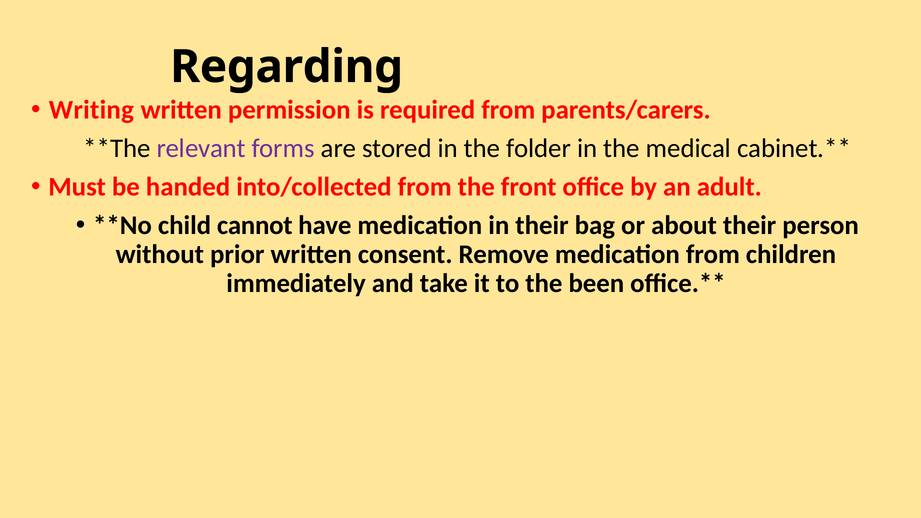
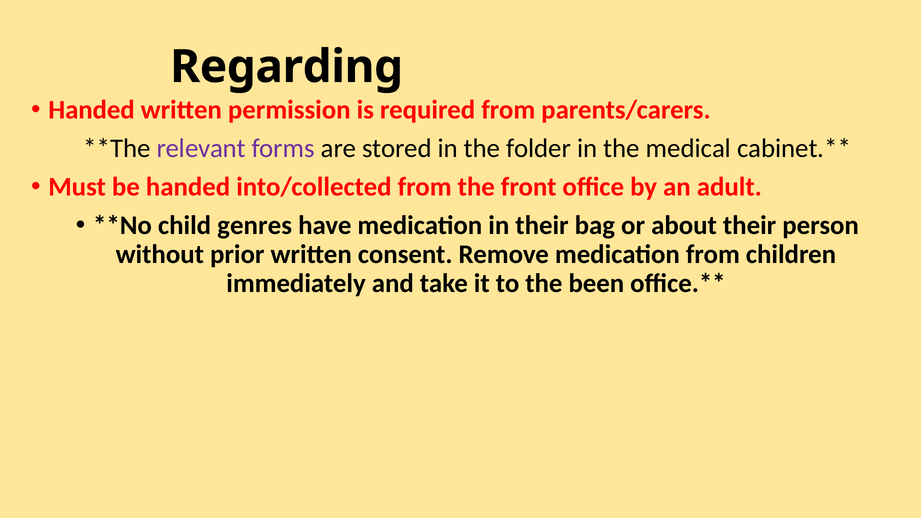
Writing at (91, 110): Writing -> Handed
cannot: cannot -> genres
